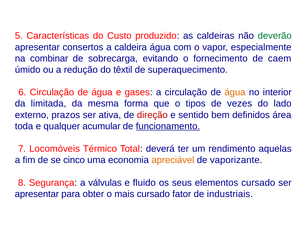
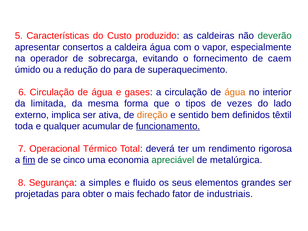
combinar: combinar -> operador
do têxtil: têxtil -> para
prazos: prazos -> implica
direção colour: red -> orange
área: área -> têxtil
Locomóveis: Locomóveis -> Operacional
aquelas: aquelas -> rigorosa
fim underline: none -> present
apreciável colour: orange -> green
vaporizante: vaporizante -> metalúrgica
válvulas: válvulas -> simples
elementos cursado: cursado -> grandes
apresentar at (37, 194): apresentar -> projetadas
mais cursado: cursado -> fechado
